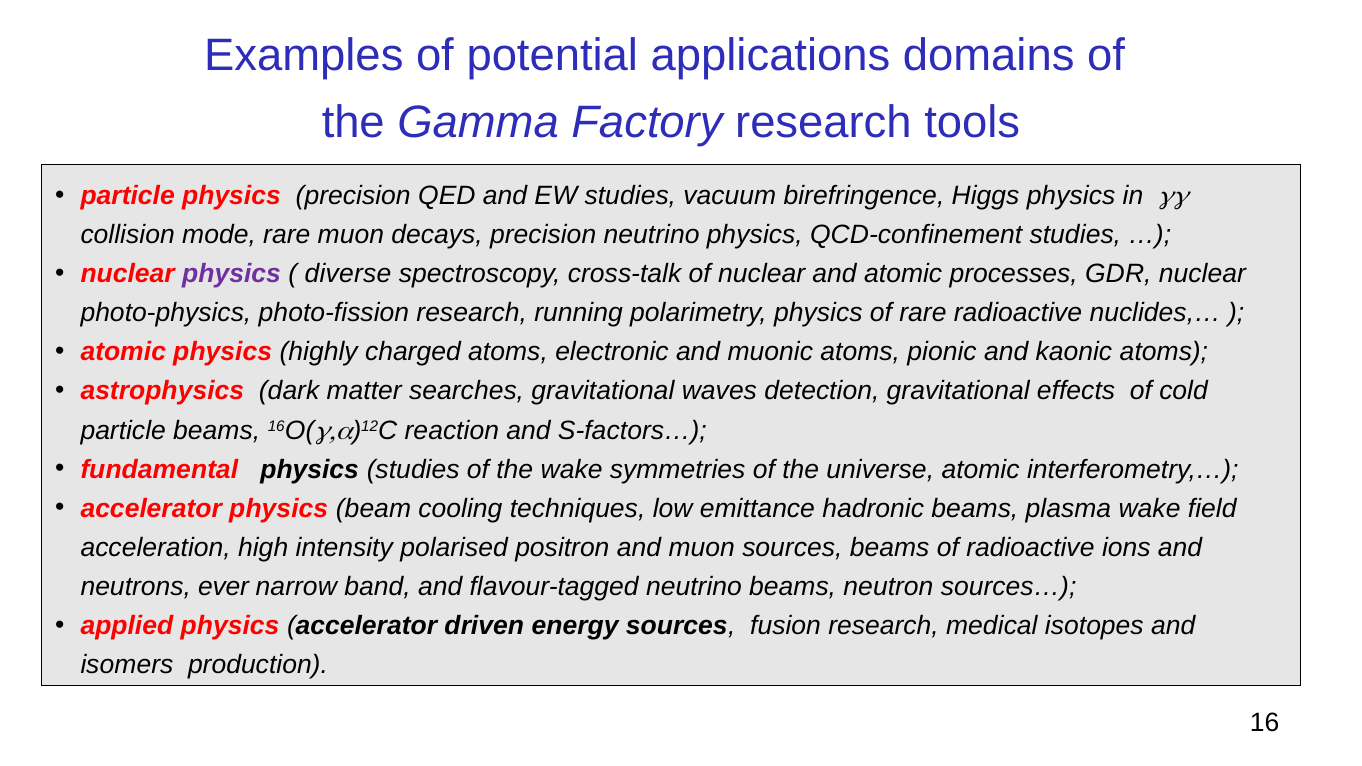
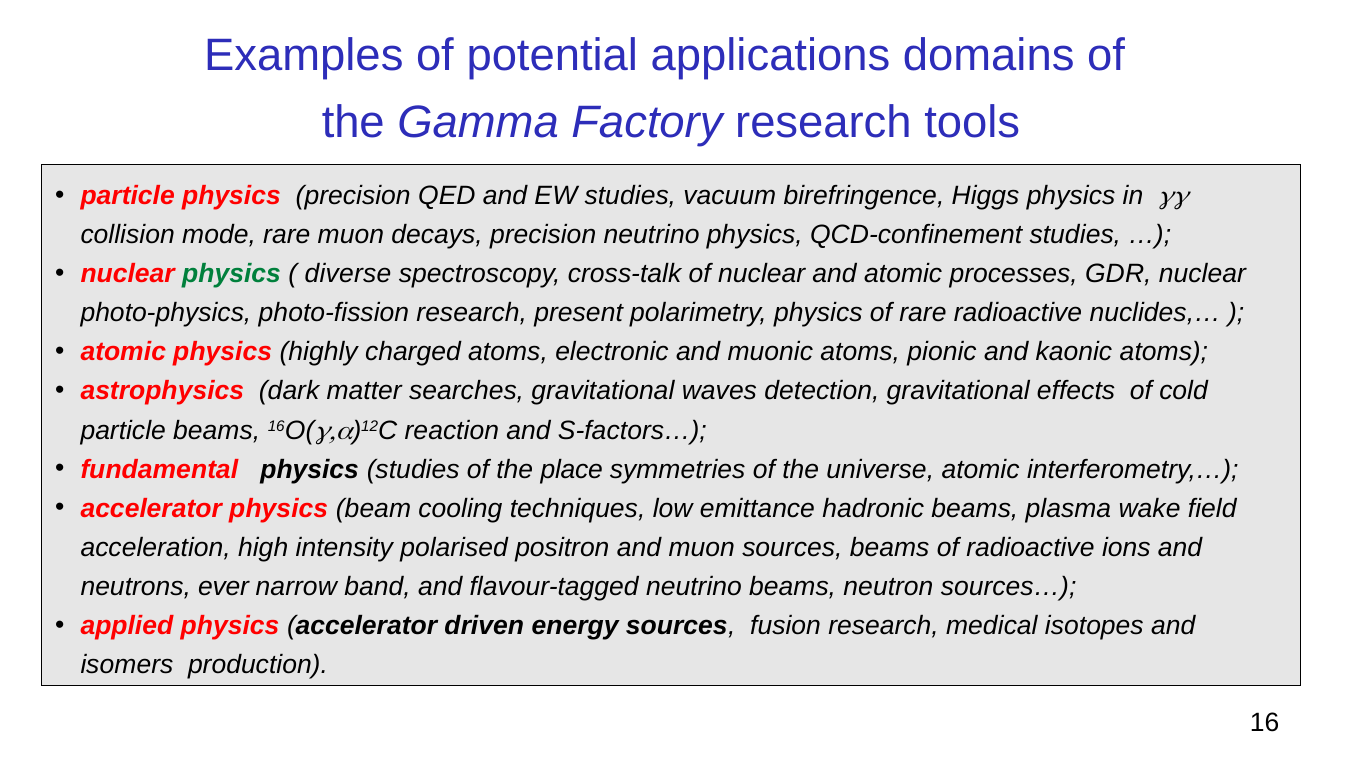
physics at (232, 274) colour: purple -> green
running: running -> present
the wake: wake -> place
